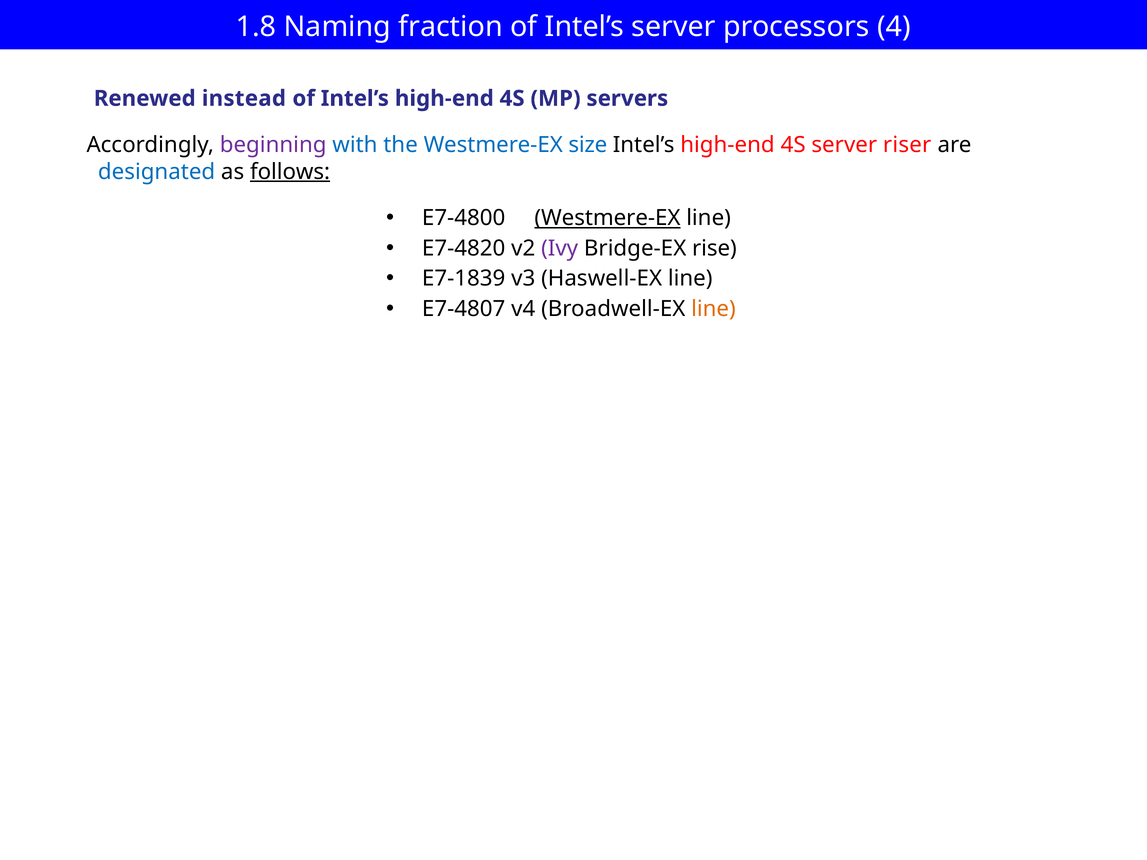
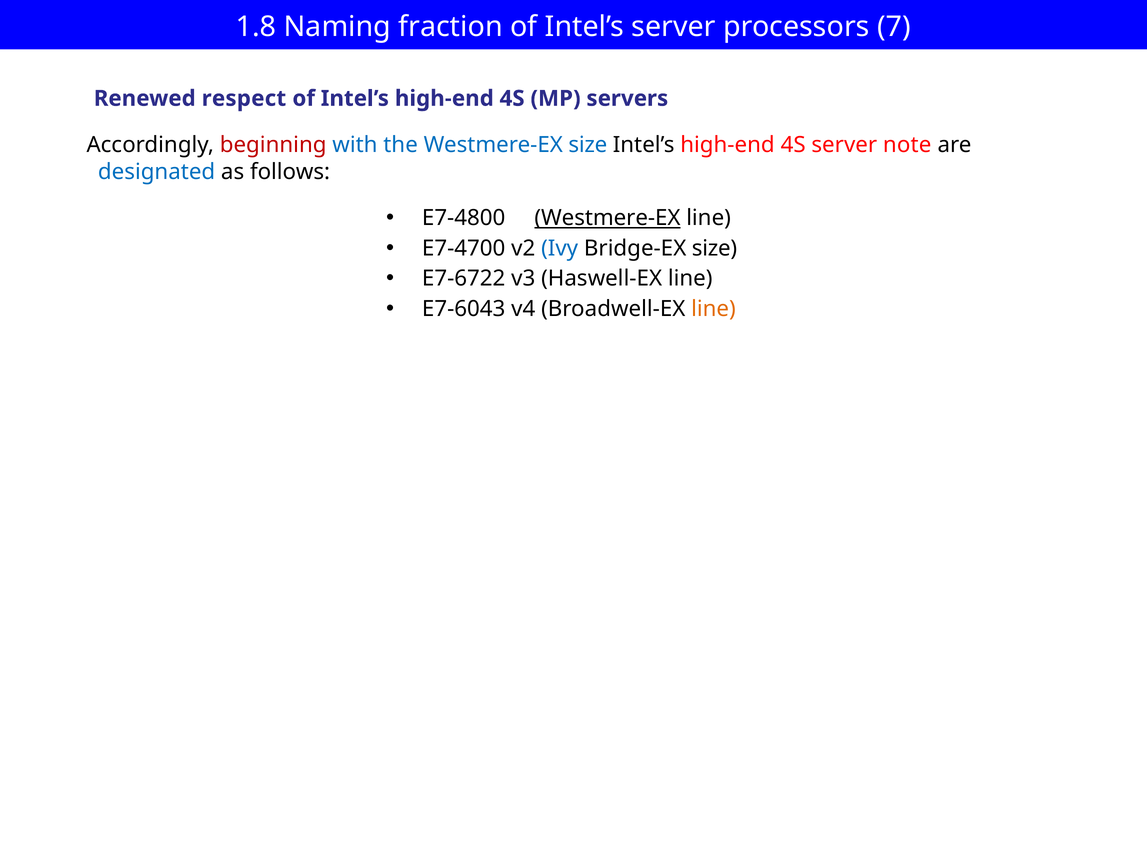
4: 4 -> 7
instead: instead -> respect
beginning colour: purple -> red
riser: riser -> note
follows underline: present -> none
E7-4820: E7-4820 -> E7-4700
Ivy colour: purple -> blue
Bridge-EX rise: rise -> size
E7-1839: E7-1839 -> E7-6722
E7-4807: E7-4807 -> E7-6043
